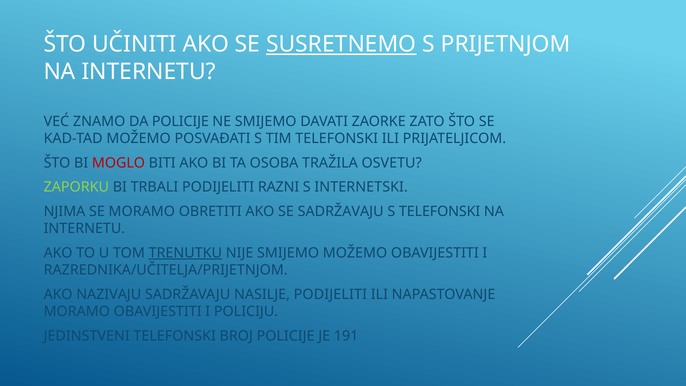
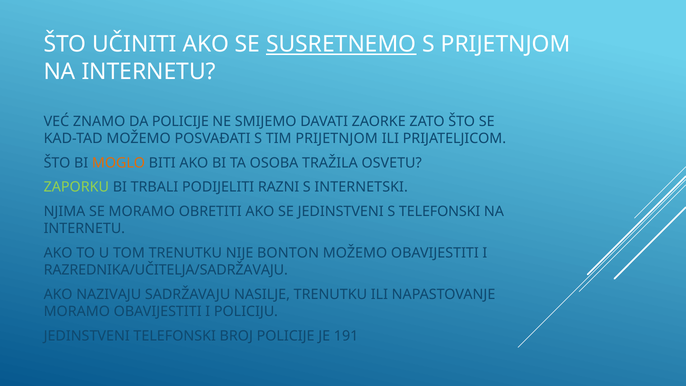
TIM TELEFONSKI: TELEFONSKI -> PRIJETNJOM
MOGLO colour: red -> orange
SE SADRŽAVAJU: SADRŽAVAJU -> JEDINSTVENI
TRENUTKU at (185, 253) underline: present -> none
NIJE SMIJEMO: SMIJEMO -> BONTON
RAZREDNIKA/UČITELJA/PRIJETNJOM: RAZREDNIKA/UČITELJA/PRIJETNJOM -> RAZREDNIKA/UČITELJA/SADRŽAVAJU
NASILJE PODIJELITI: PODIJELITI -> TRENUTKU
